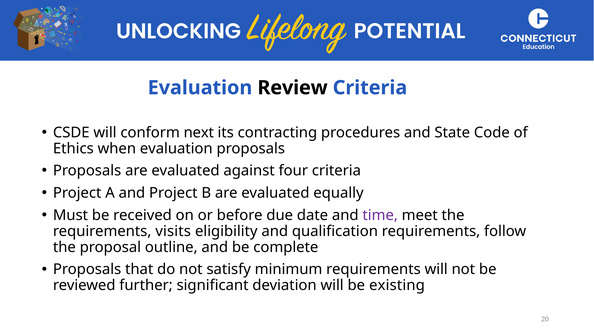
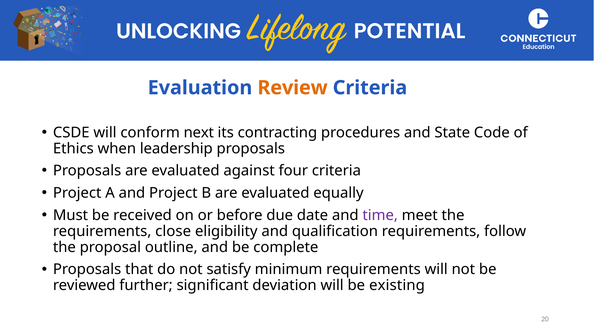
Review colour: black -> orange
when evaluation: evaluation -> leadership
visits: visits -> close
